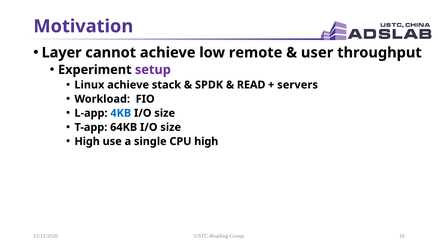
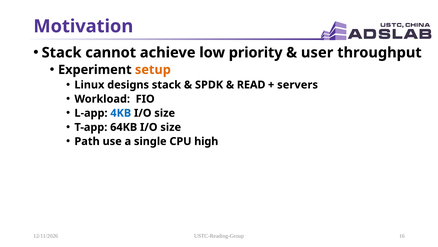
Layer at (62, 52): Layer -> Stack
remote: remote -> priority
setup colour: purple -> orange
Linux achieve: achieve -> designs
High at (87, 141): High -> Path
